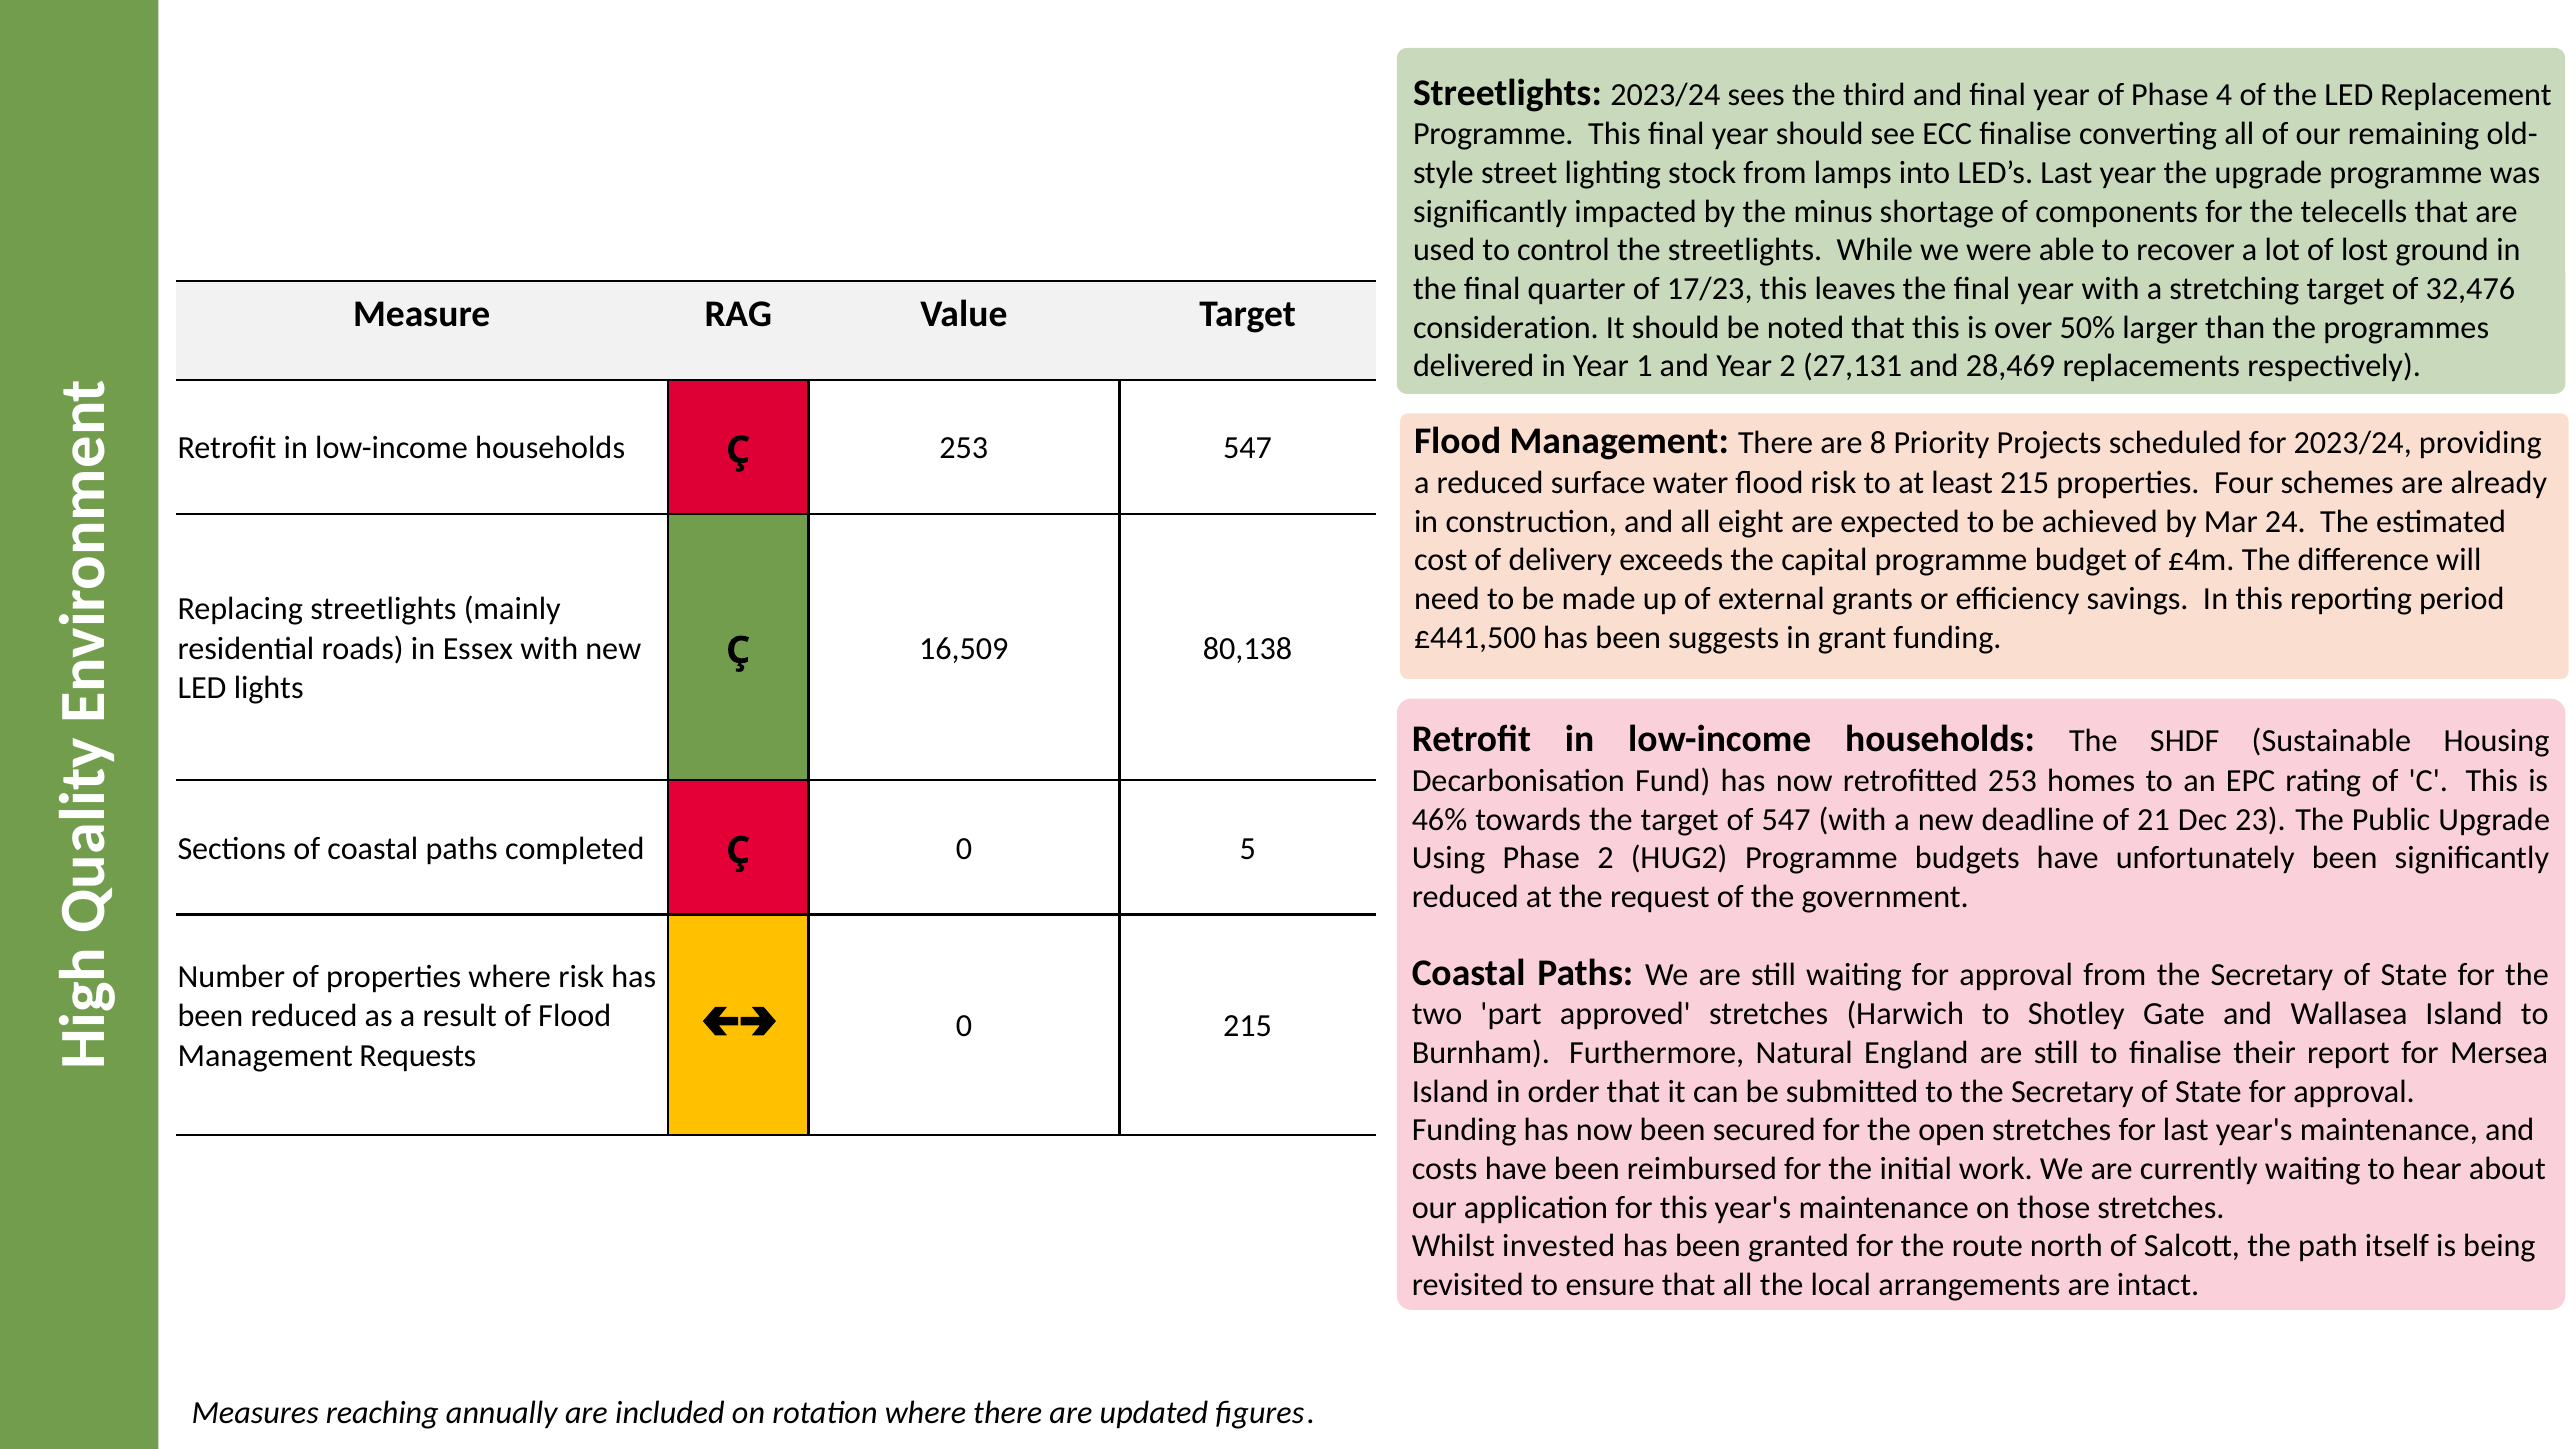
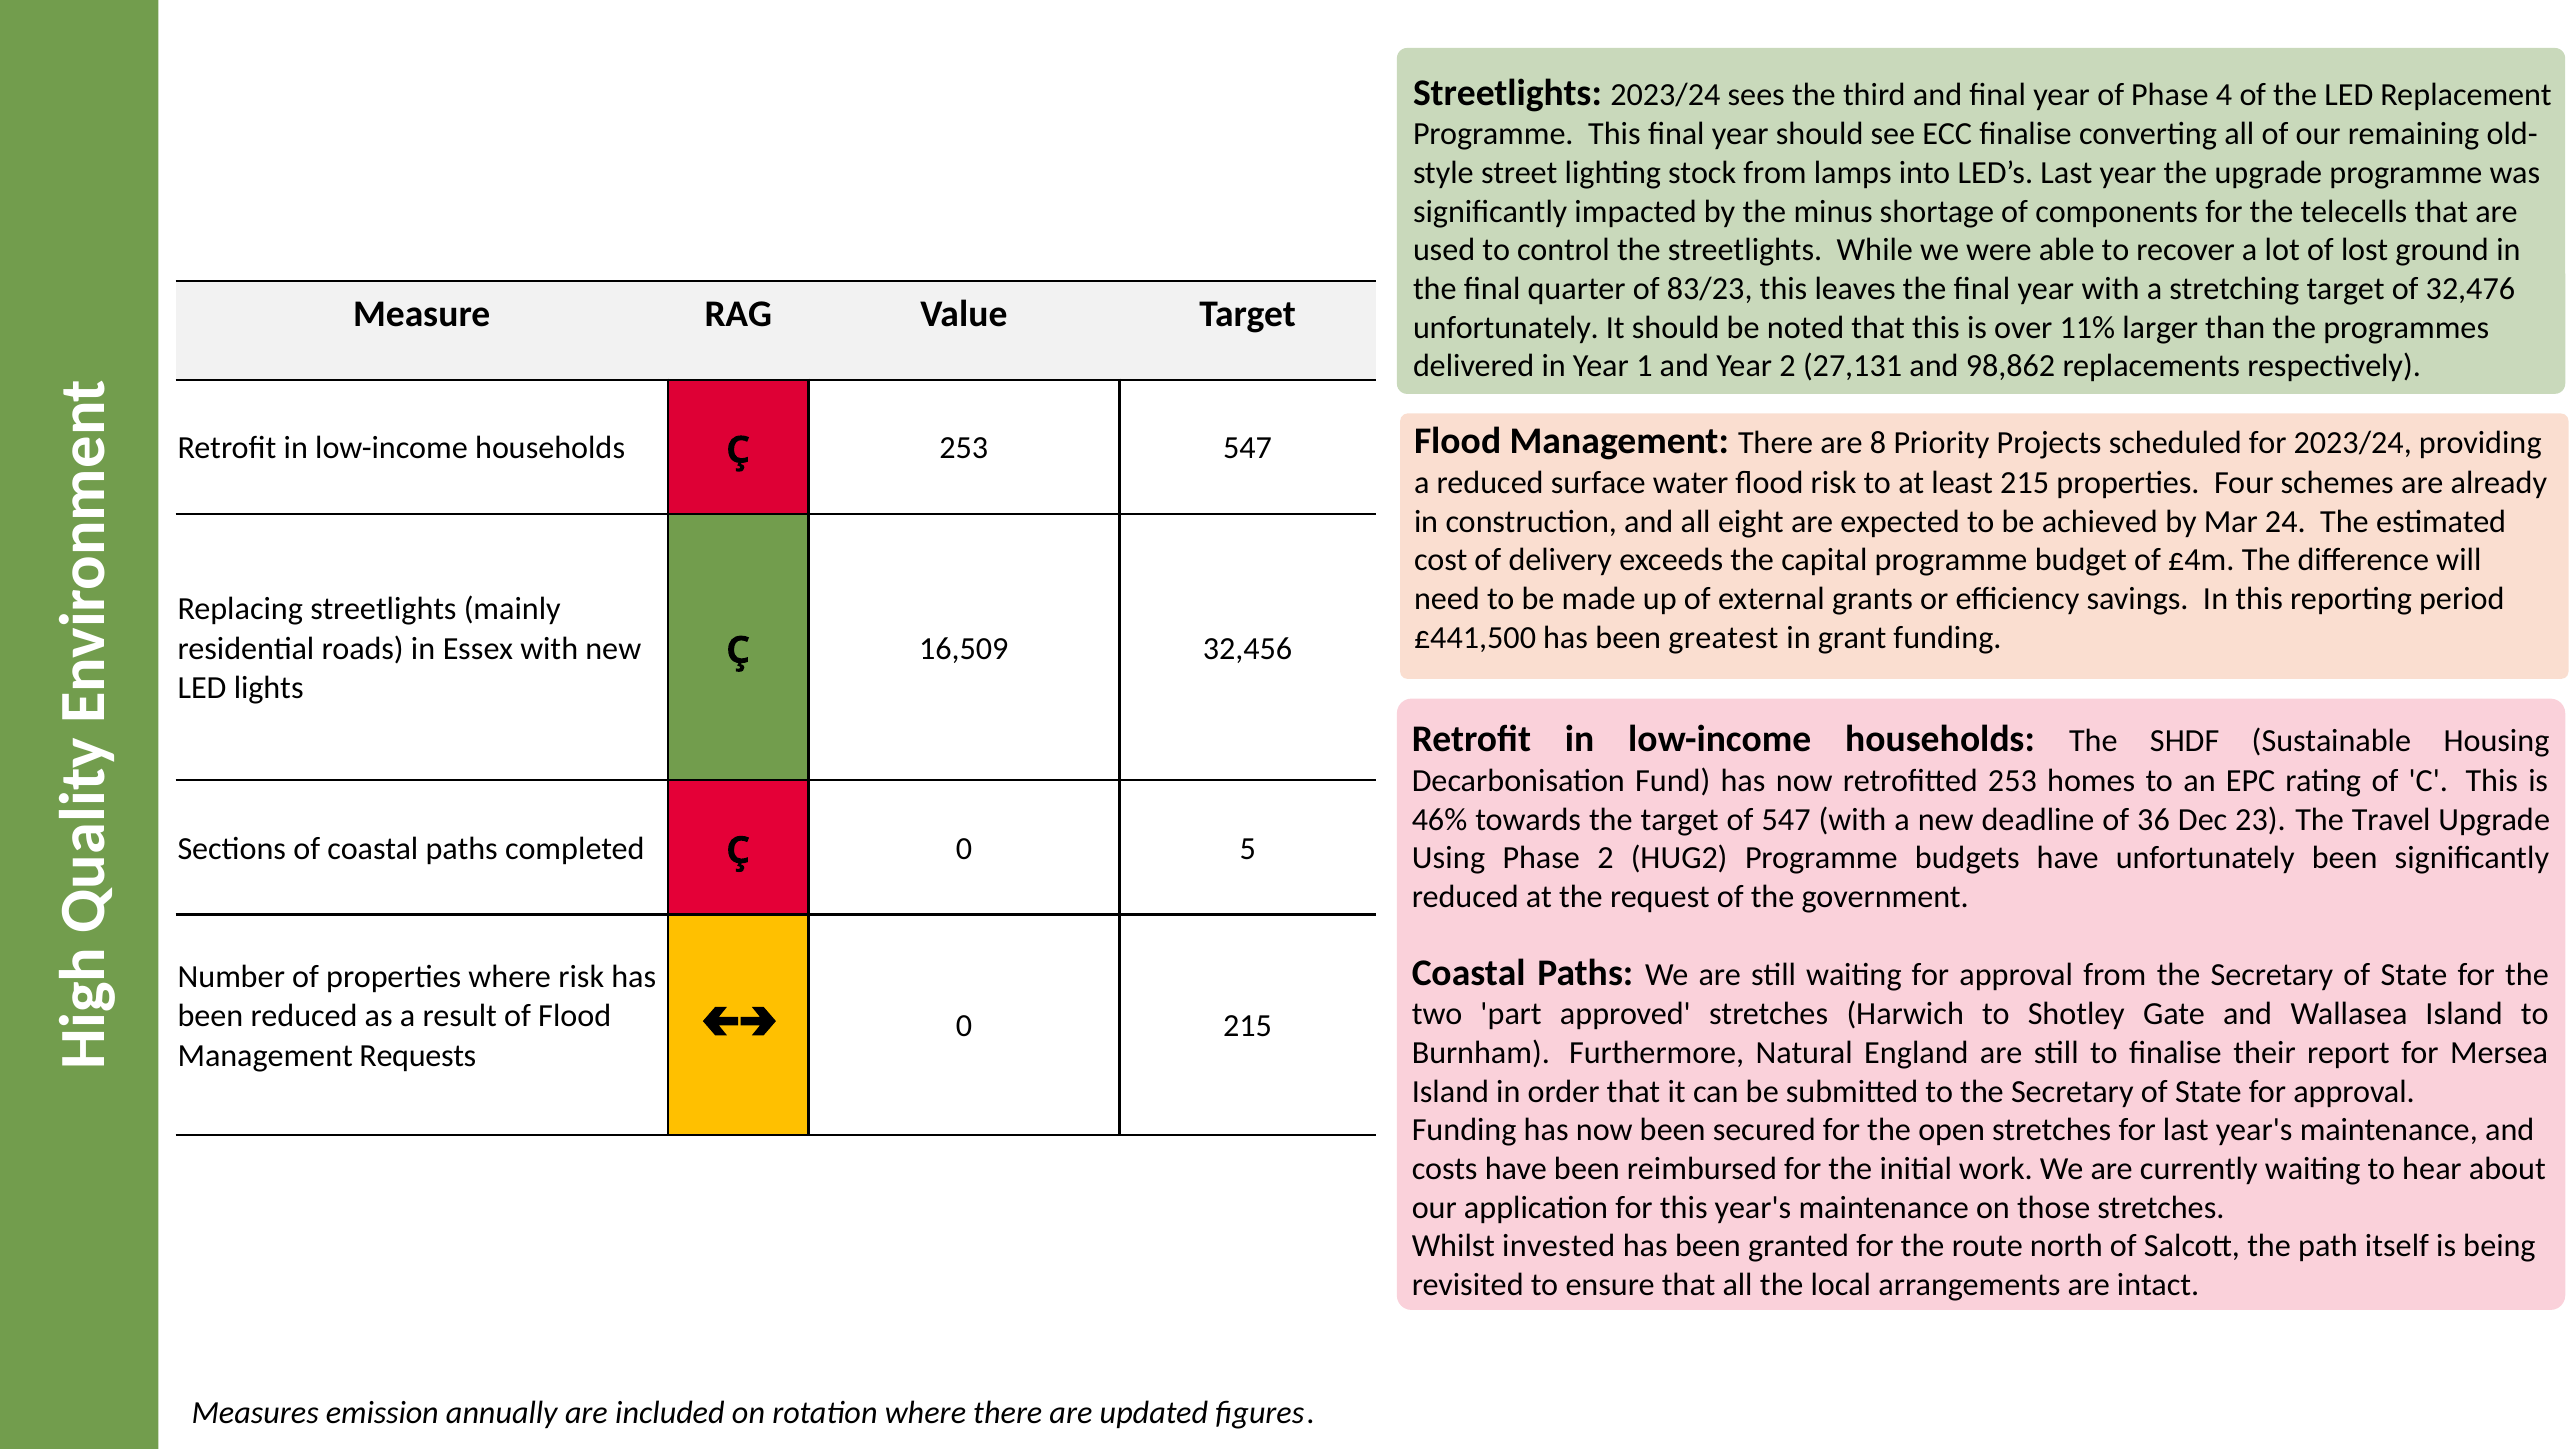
17/23: 17/23 -> 83/23
consideration at (1506, 327): consideration -> unfortunately
50%: 50% -> 11%
28,469: 28,469 -> 98,862
suggests: suggests -> greatest
80,138: 80,138 -> 32,456
21: 21 -> 36
Public: Public -> Travel
reaching: reaching -> emission
